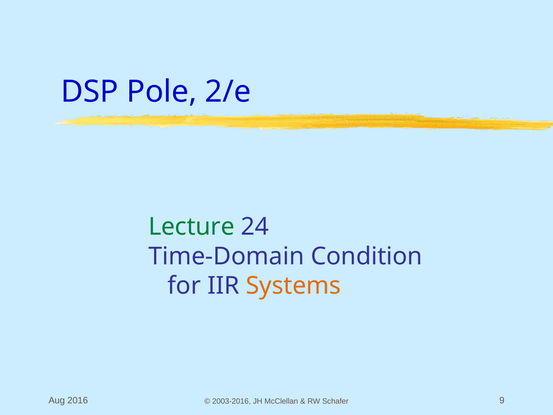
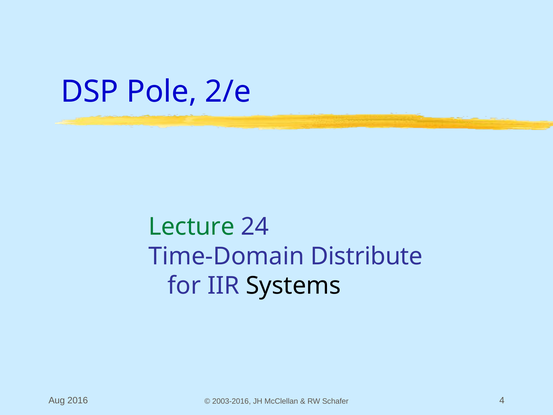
Condition: Condition -> Distribute
Systems colour: orange -> black
9: 9 -> 4
